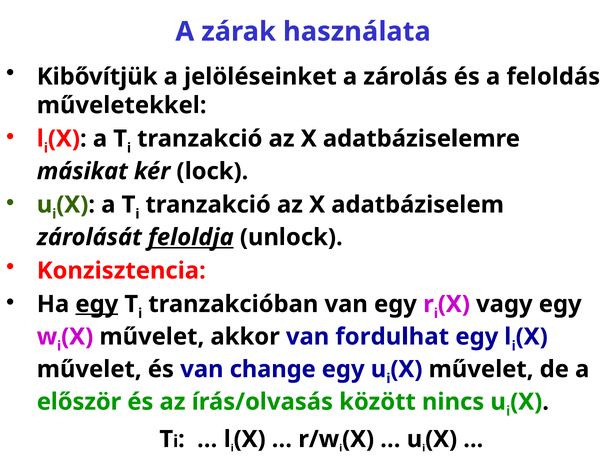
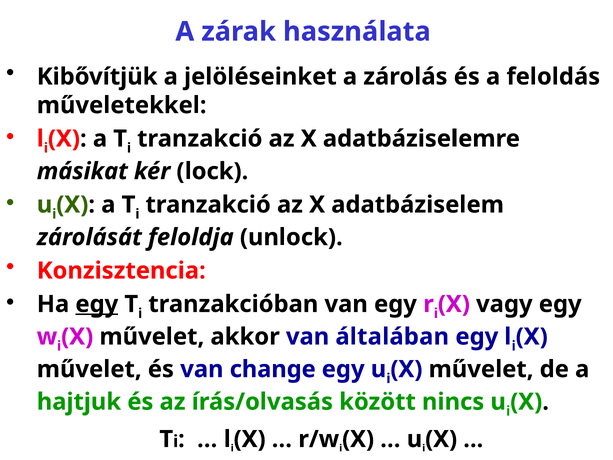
feloldja underline: present -> none
fordulhat: fordulhat -> általában
először: először -> hajtjuk
